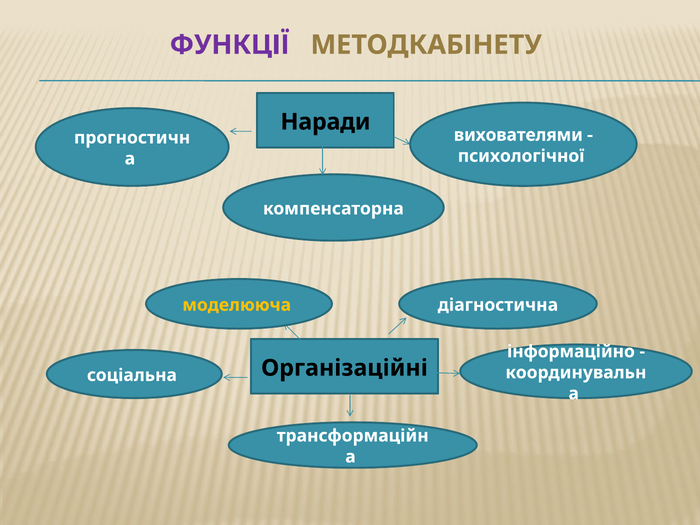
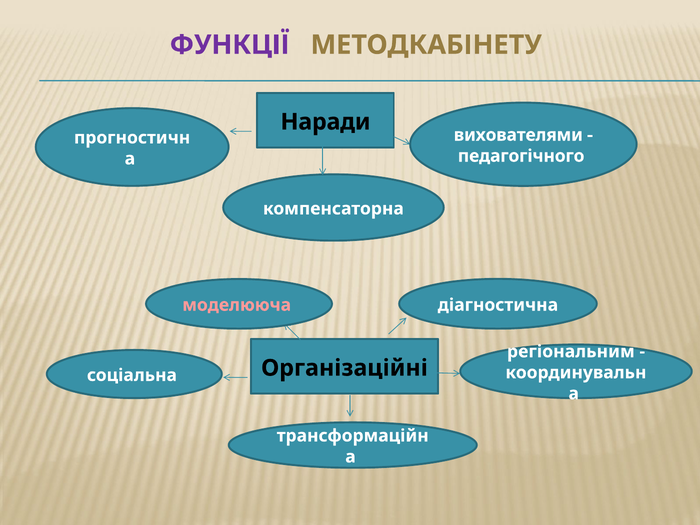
психологічної: психологічної -> педагогічного
моделююча colour: yellow -> pink
інформаційно: інформаційно -> регіональним
